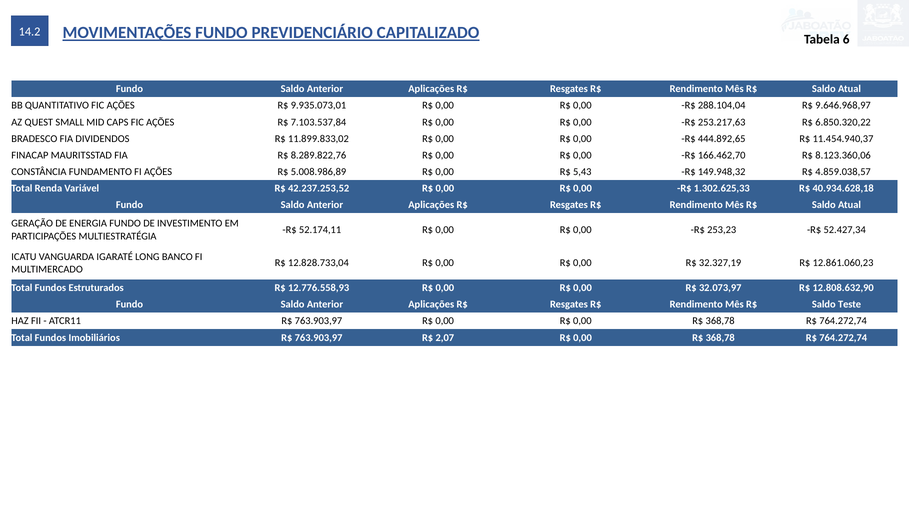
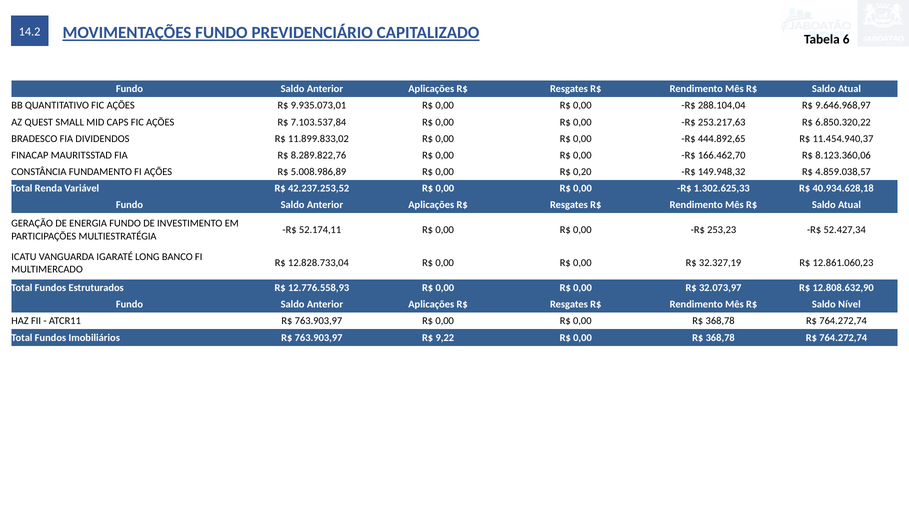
5,43: 5,43 -> 0,20
Teste: Teste -> Nível
2,07: 2,07 -> 9,22
